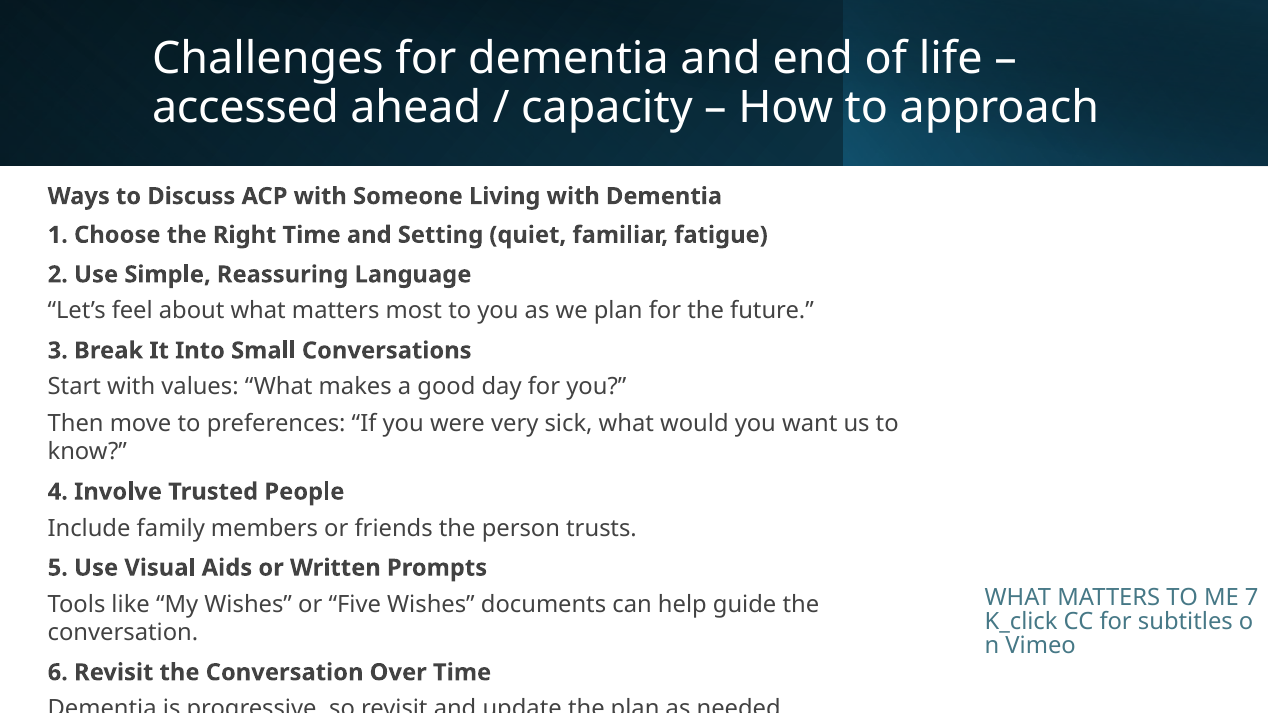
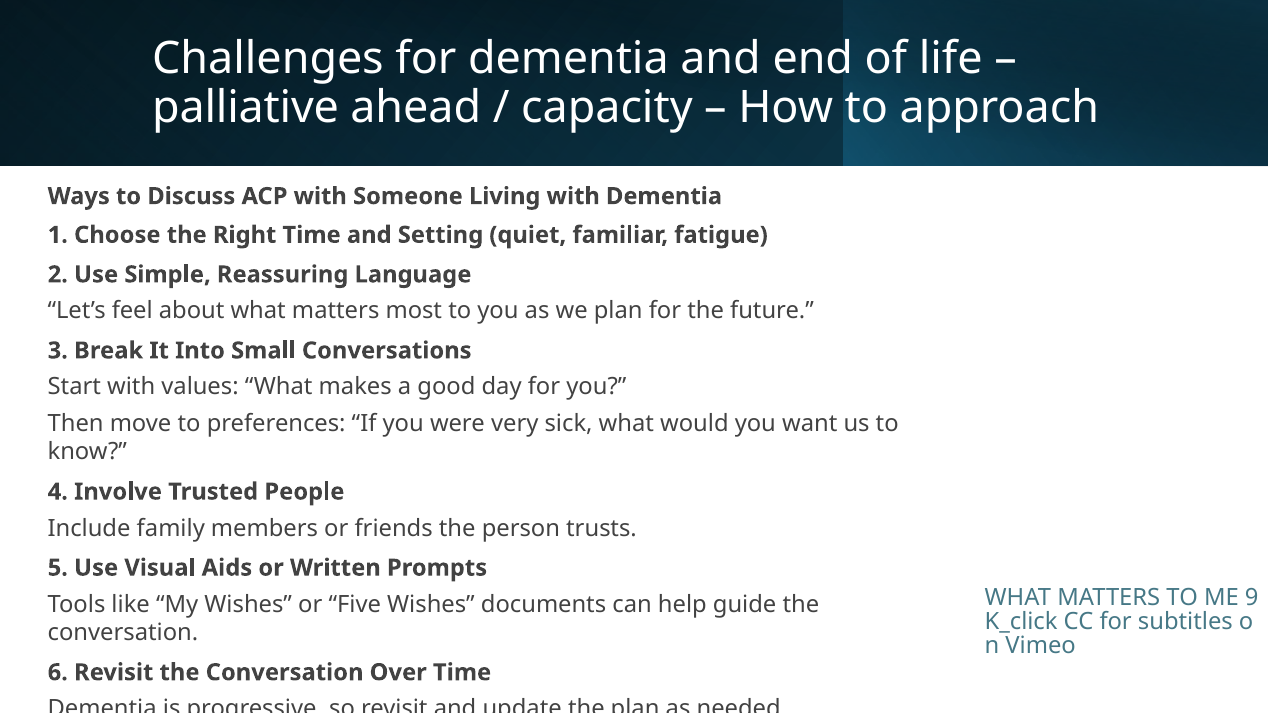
accessed: accessed -> palliative
7: 7 -> 9
